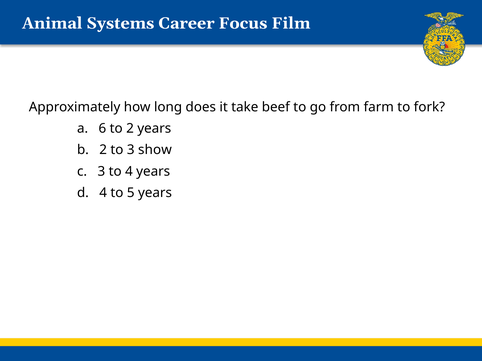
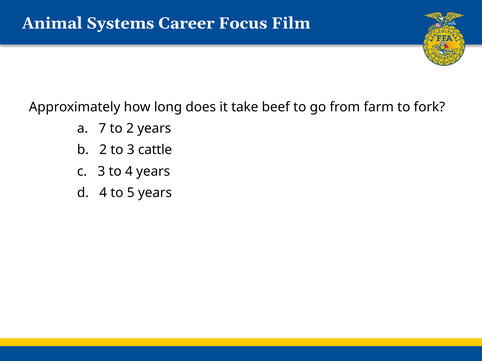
6: 6 -> 7
show: show -> cattle
